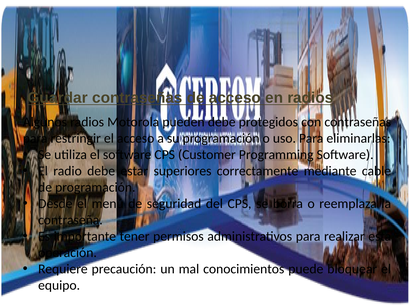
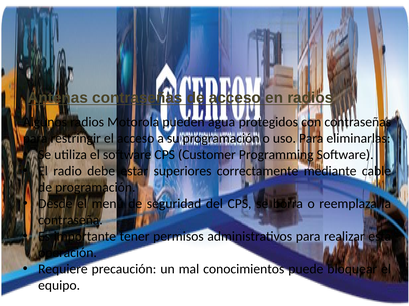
Guardar: Guardar -> Antenas
pueden debe: debe -> agua
